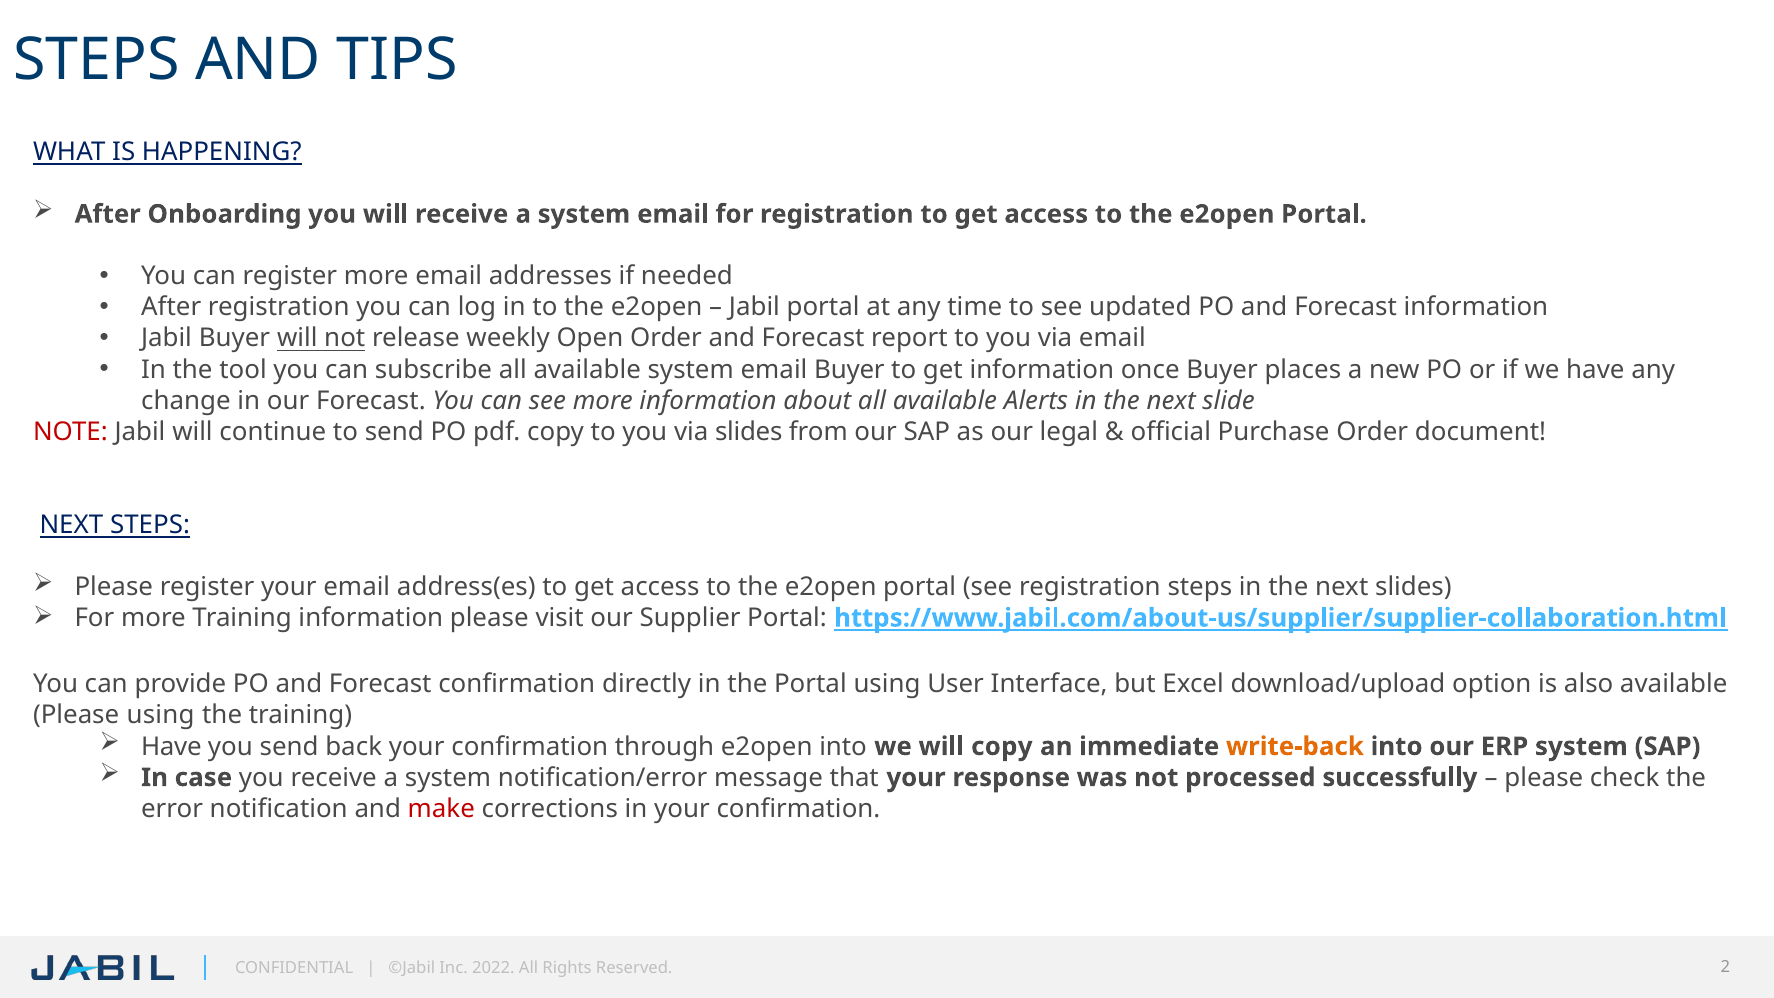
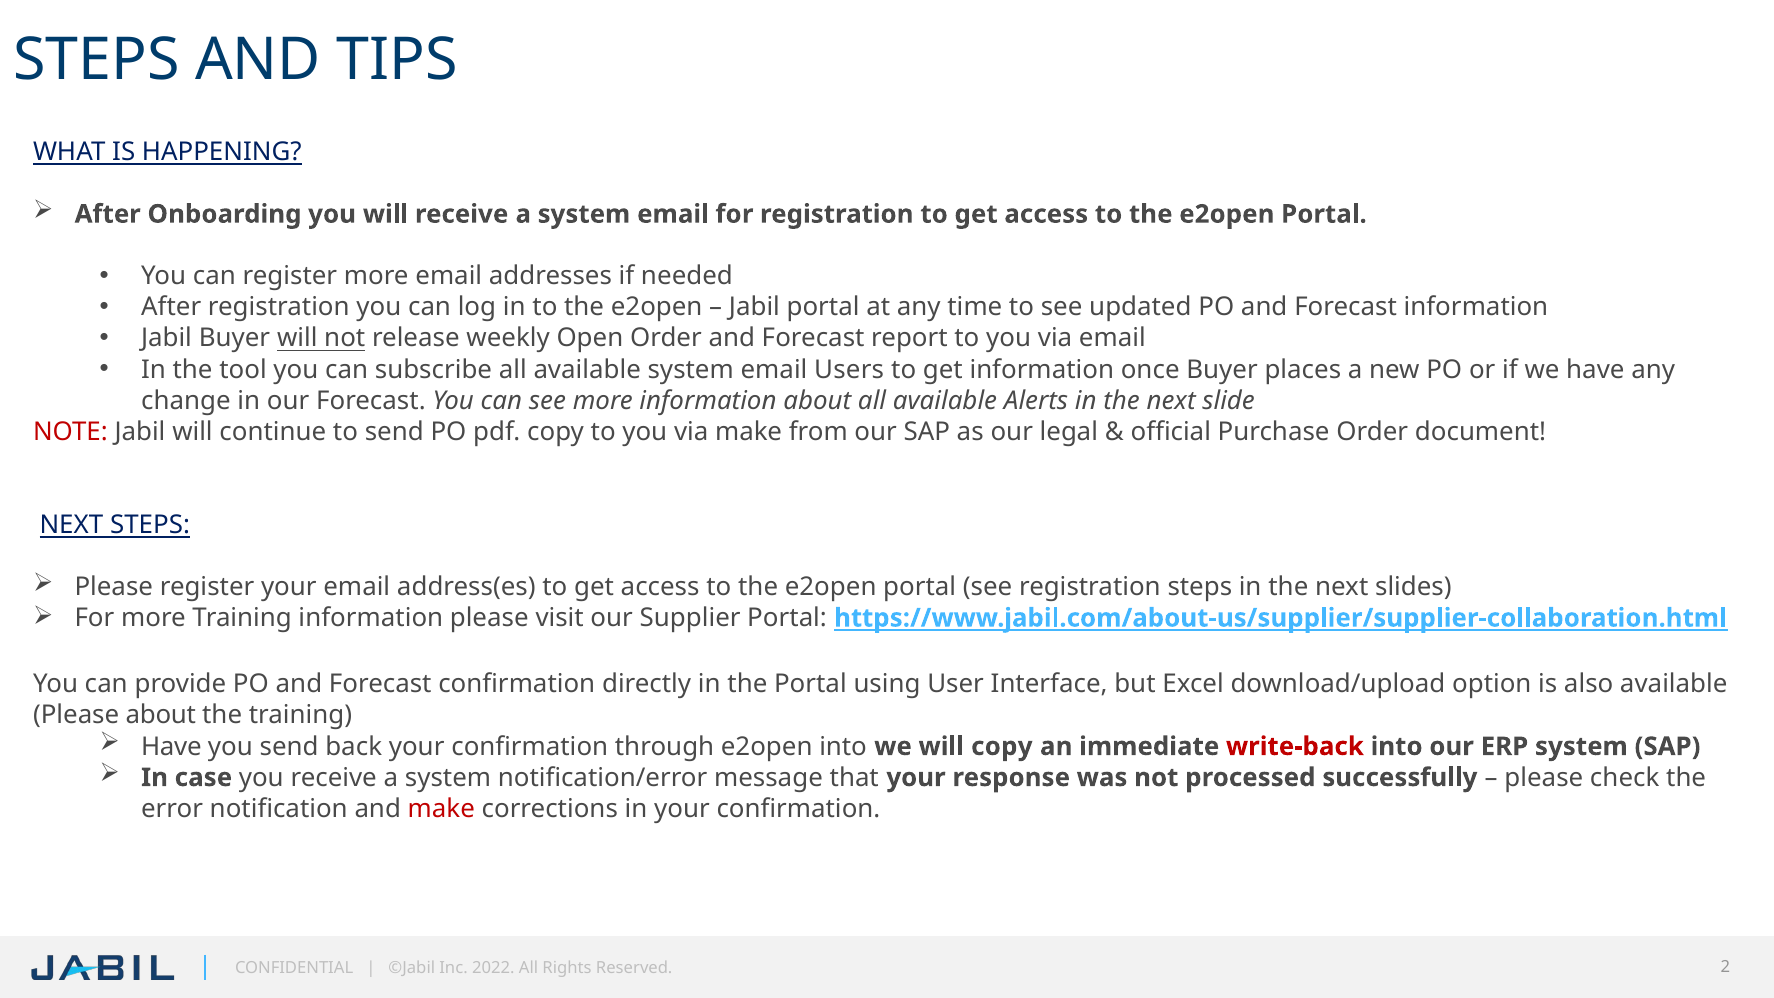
email Buyer: Buyer -> Users
via slides: slides -> make
Please using: using -> about
write-back colour: orange -> red
